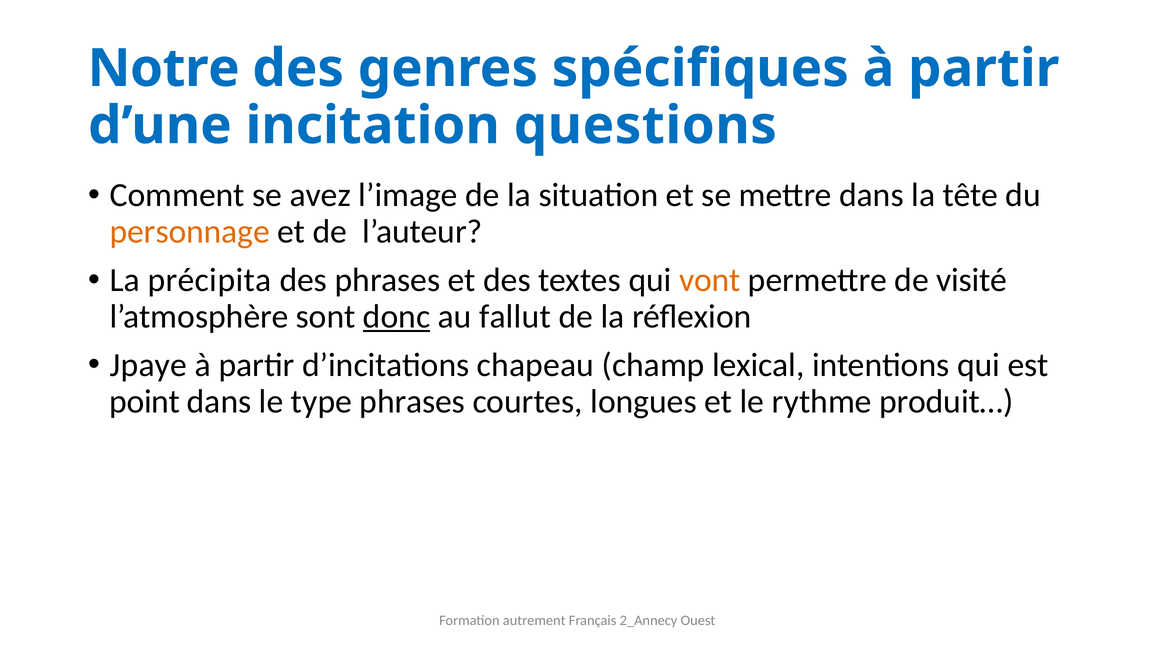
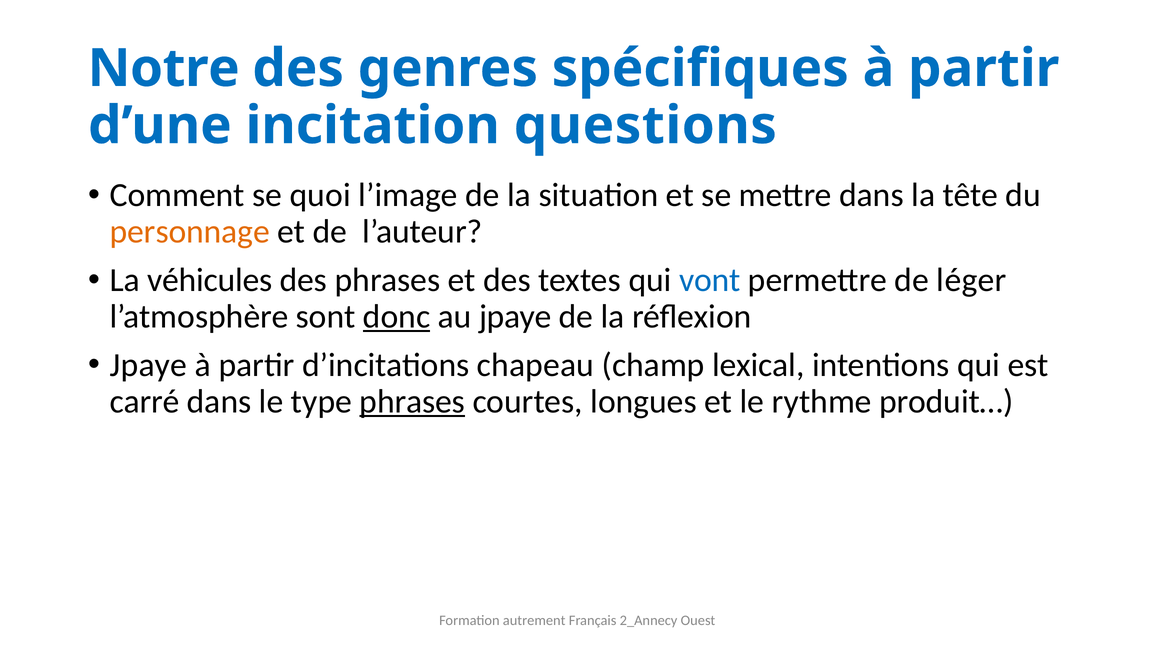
avez: avez -> quoi
précipita: précipita -> véhicules
vont colour: orange -> blue
visité: visité -> léger
au fallut: fallut -> jpaye
point: point -> carré
phrases at (412, 401) underline: none -> present
